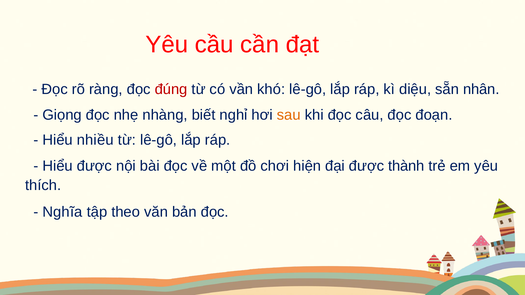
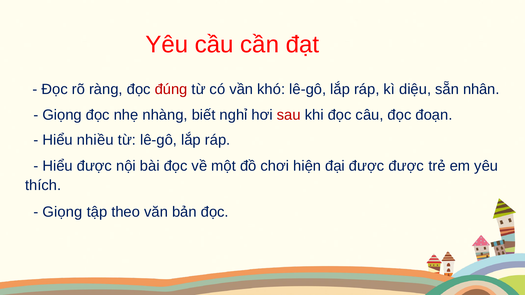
sau colour: orange -> red
được thành: thành -> được
Nghĩa at (62, 212): Nghĩa -> Giọng
